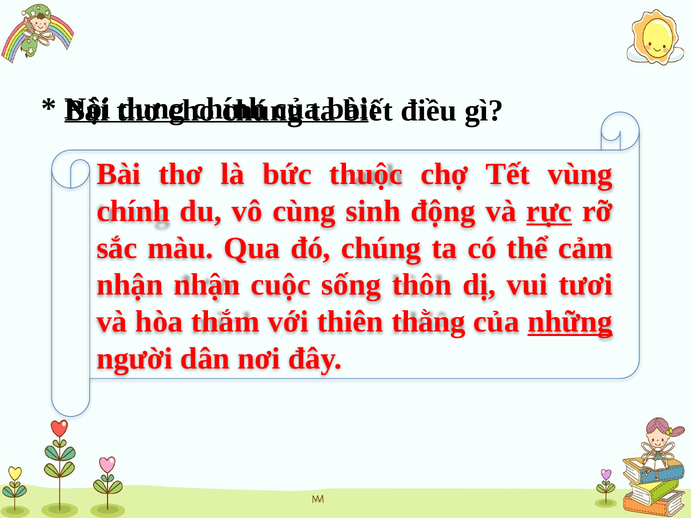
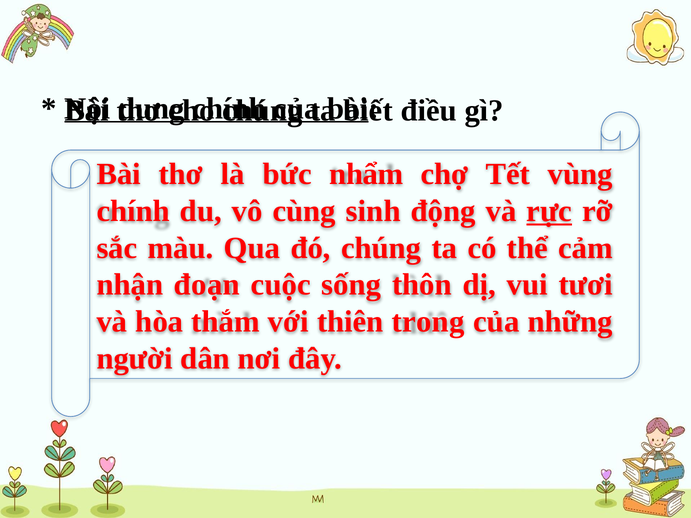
thuộc: thuộc -> nhẩm
nhận nhận: nhận -> đoạn
thằng: thằng -> trong
những underline: present -> none
